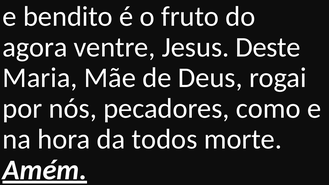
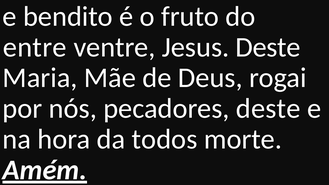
agora: agora -> entre
pecadores como: como -> deste
